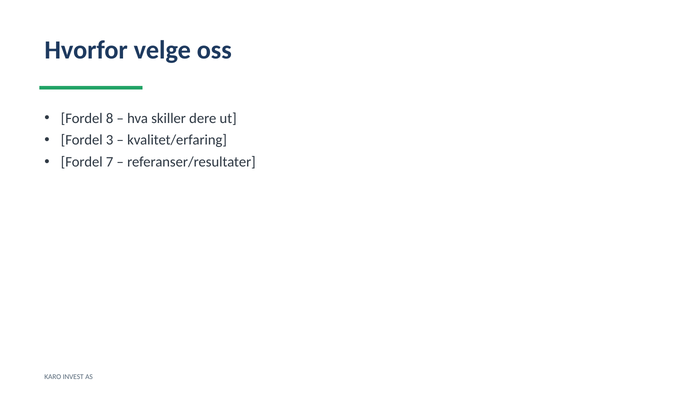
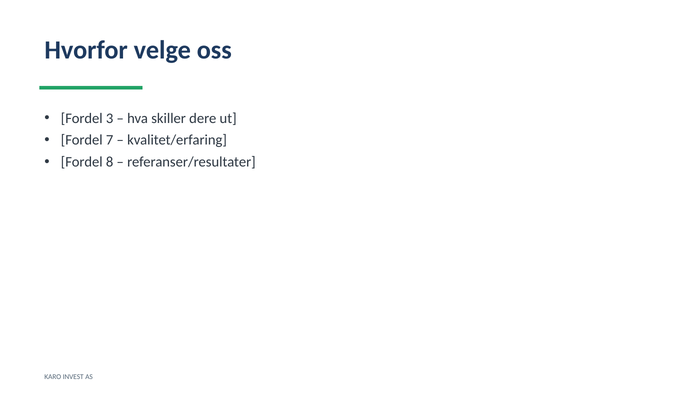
8: 8 -> 3
3: 3 -> 7
7: 7 -> 8
